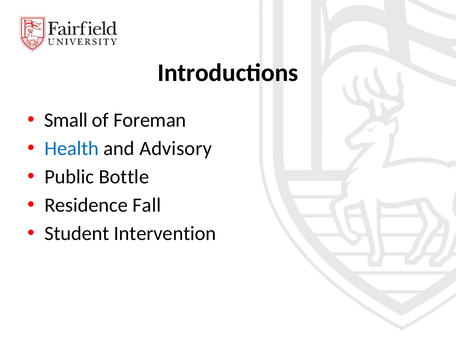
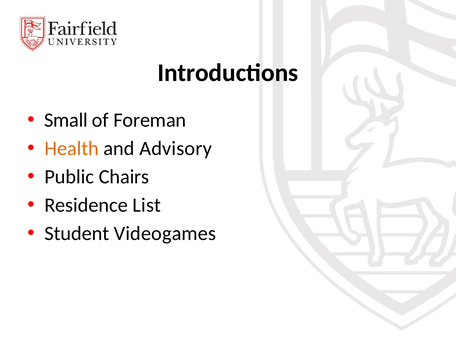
Health colour: blue -> orange
Bottle: Bottle -> Chairs
Fall: Fall -> List
Intervention: Intervention -> Videogames
